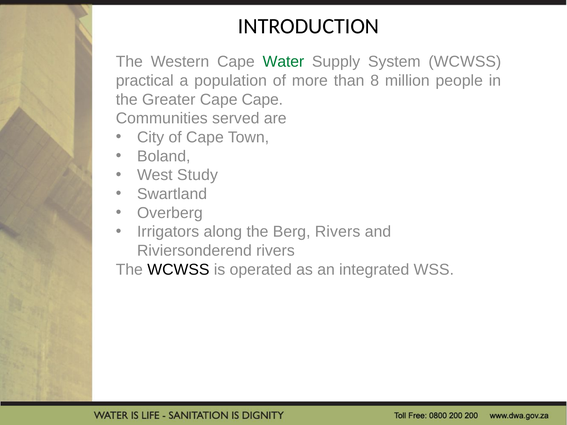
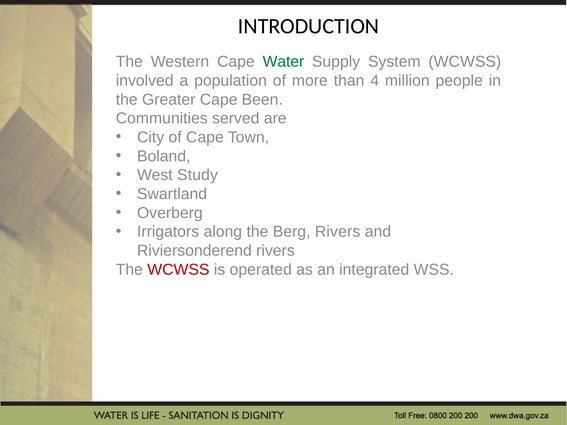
practical: practical -> involved
8: 8 -> 4
Cape Cape: Cape -> Been
WCWSS at (178, 270) colour: black -> red
